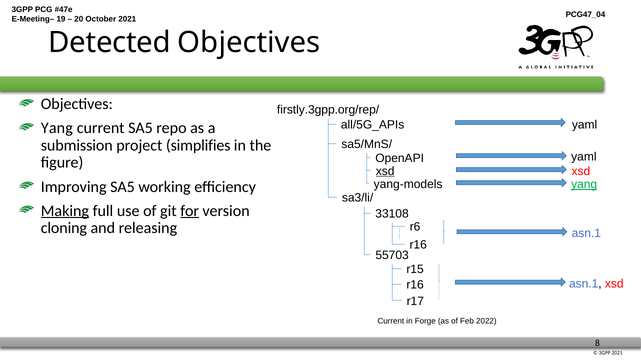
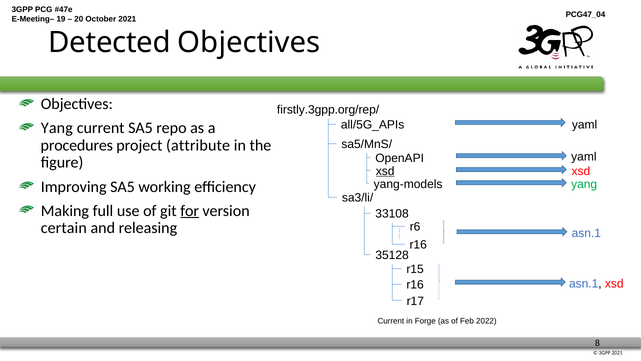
submission: submission -> procedures
simplifies: simplifies -> attribute
yang at (584, 184) underline: present -> none
Making underline: present -> none
cloning: cloning -> certain
55703: 55703 -> 35128
